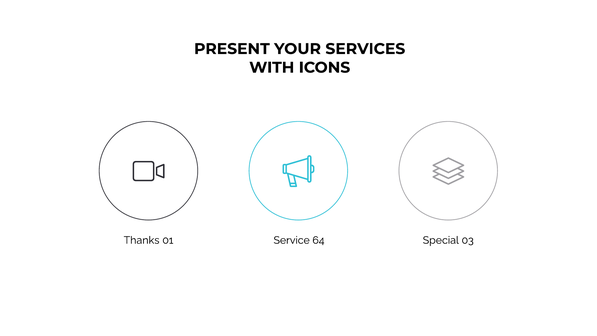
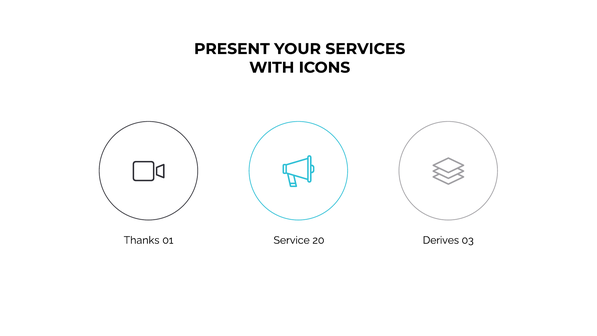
64: 64 -> 20
Special: Special -> Derives
